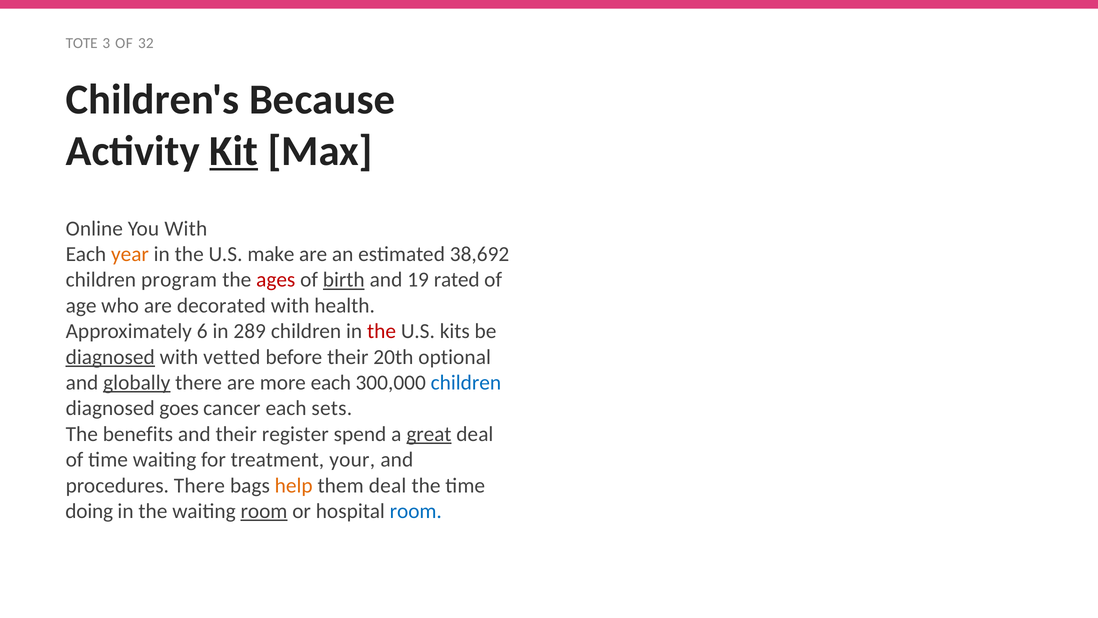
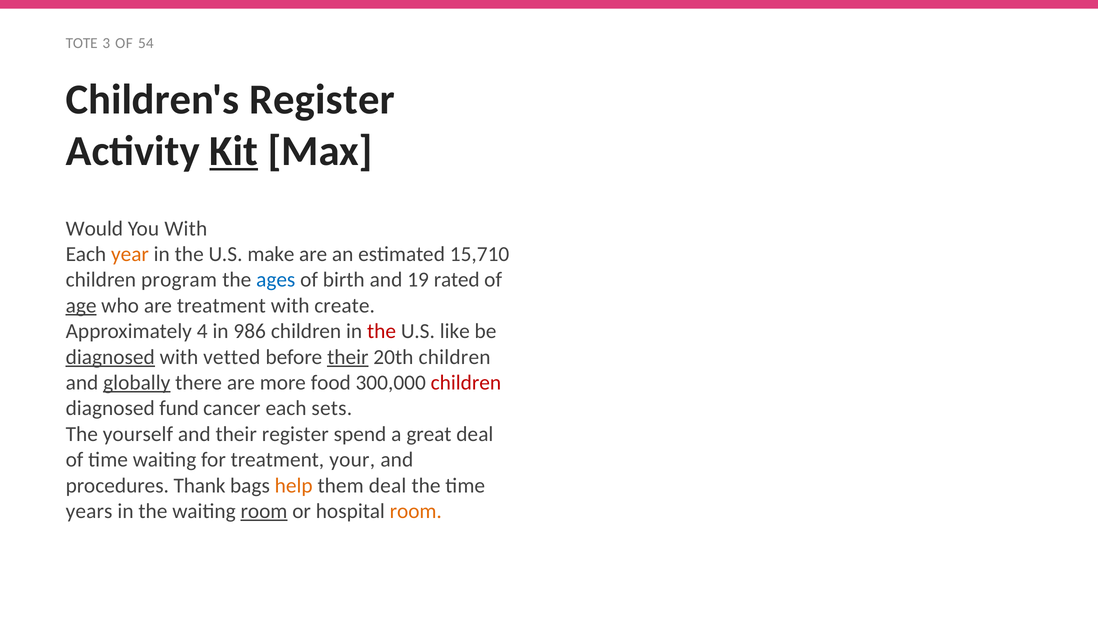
32: 32 -> 54
Children's Because: Because -> Register
Online: Online -> Would
38,692: 38,692 -> 15,710
ages colour: red -> blue
birth underline: present -> none
age underline: none -> present
are decorated: decorated -> treatment
health: health -> create
6: 6 -> 4
289: 289 -> 986
kits: kits -> like
their at (348, 357) underline: none -> present
20th optional: optional -> children
more each: each -> food
children at (466, 382) colour: blue -> red
goes: goes -> fund
benefits: benefits -> yourself
great underline: present -> none
procedures There: There -> Thank
doing: doing -> years
room at (416, 511) colour: blue -> orange
